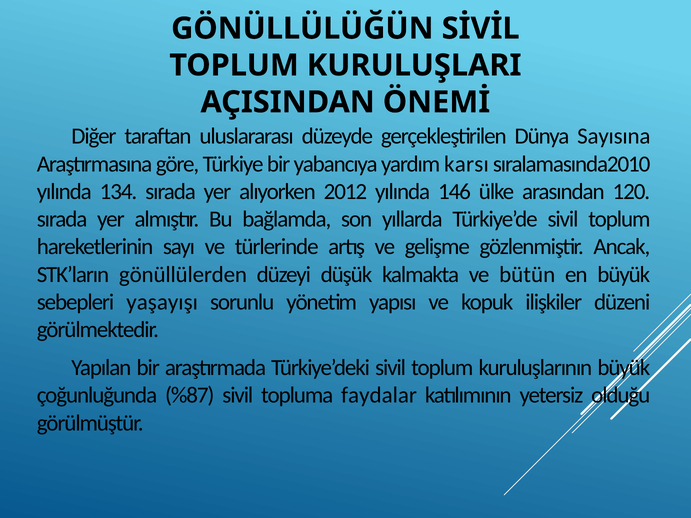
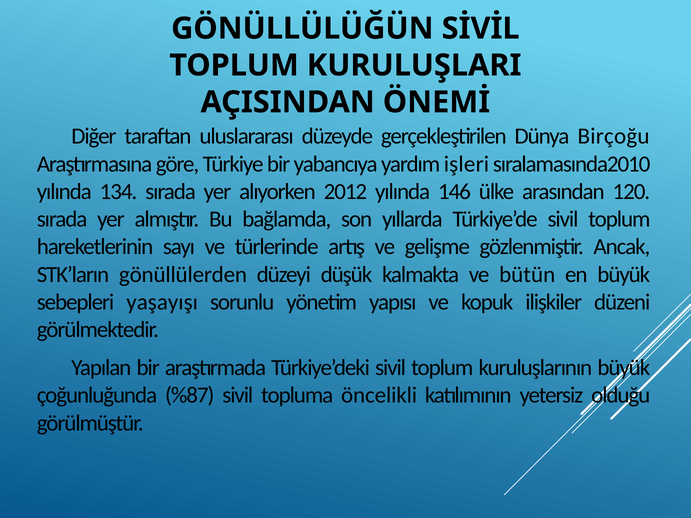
Sayısına: Sayısına -> Birçoğu
karsı: karsı -> işleri
faydalar: faydalar -> öncelikli
